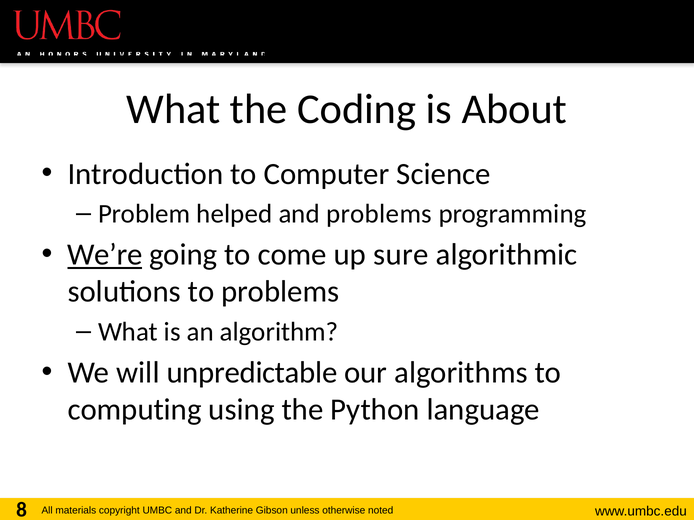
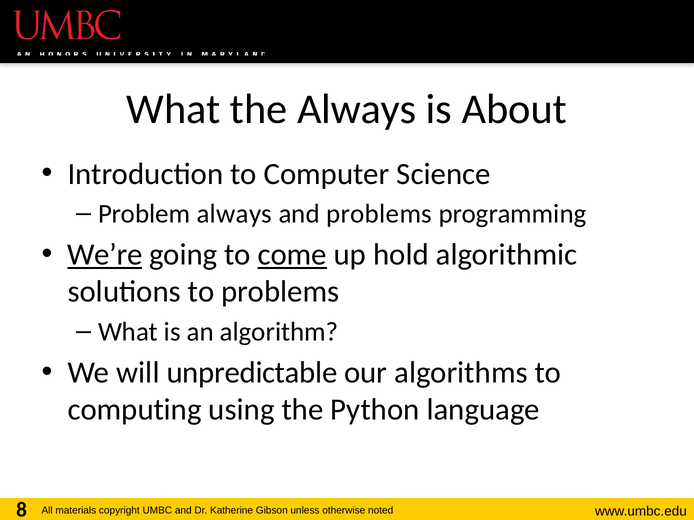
the Coding: Coding -> Always
Problem helped: helped -> always
come underline: none -> present
sure: sure -> hold
